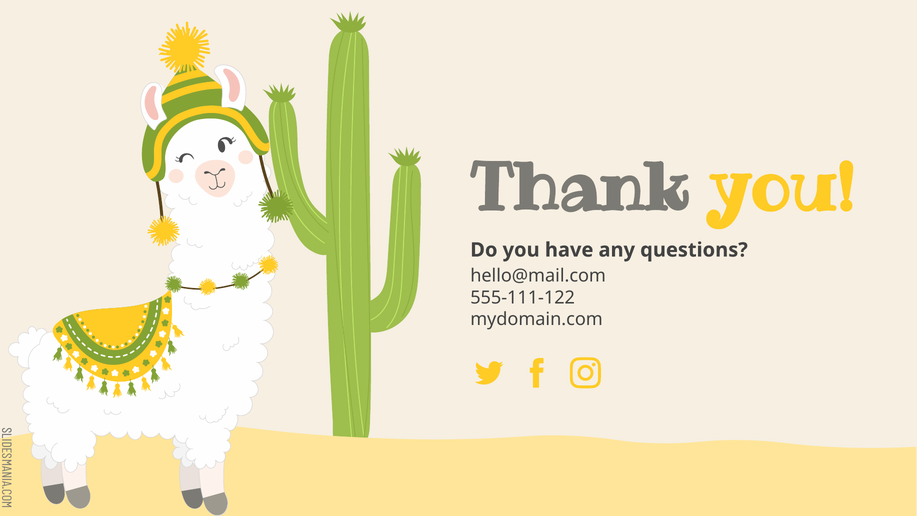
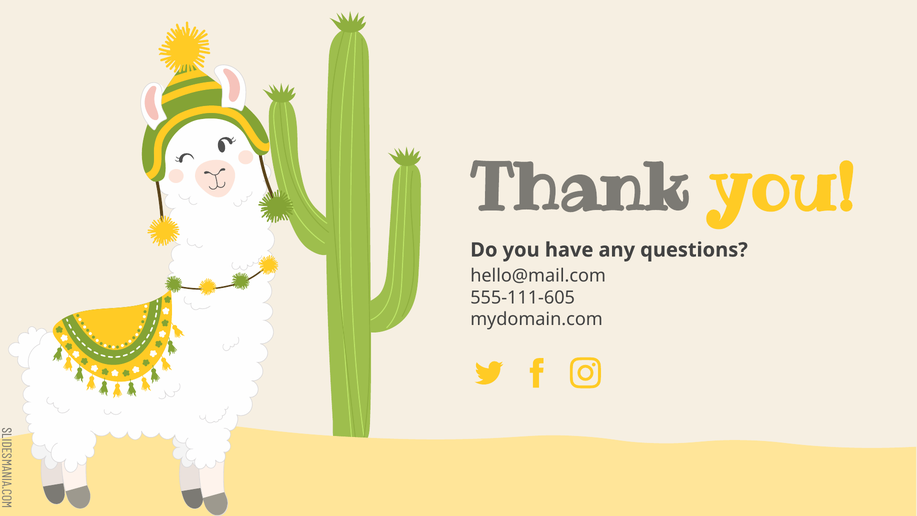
555-111-122: 555-111-122 -> 555-111-605
